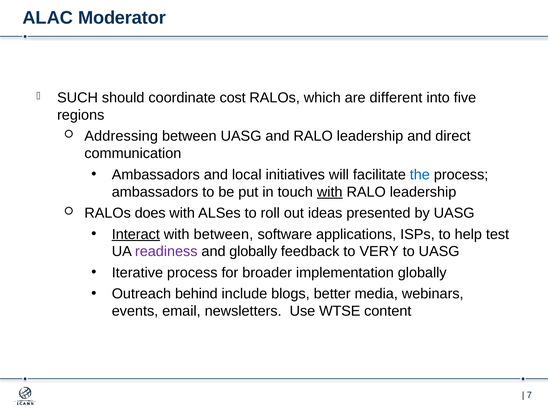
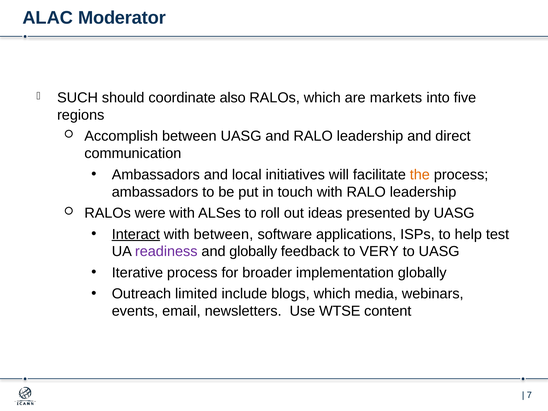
cost: cost -> also
different: different -> markets
Addressing: Addressing -> Accomplish
the colour: blue -> orange
with at (330, 192) underline: present -> none
does: does -> were
behind: behind -> limited
blogs better: better -> which
